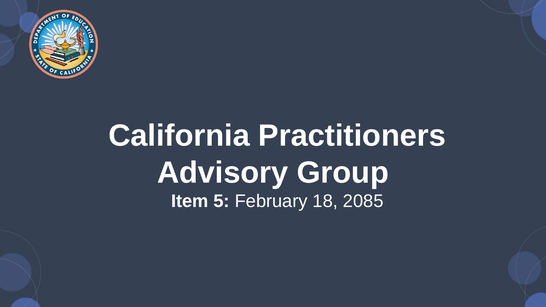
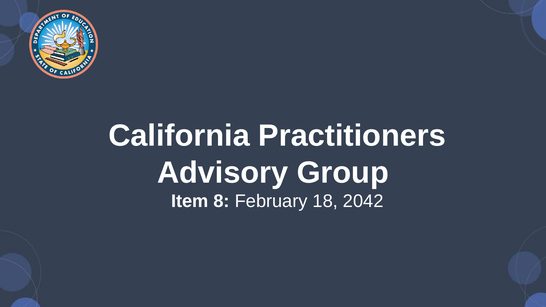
5: 5 -> 8
2085: 2085 -> 2042
